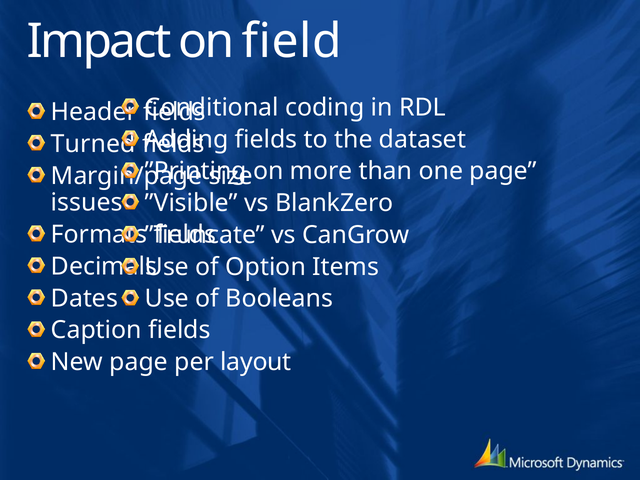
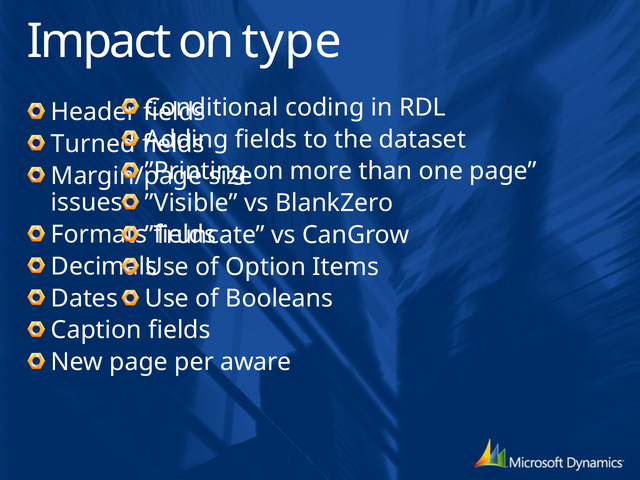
field: field -> type
layout: layout -> aware
